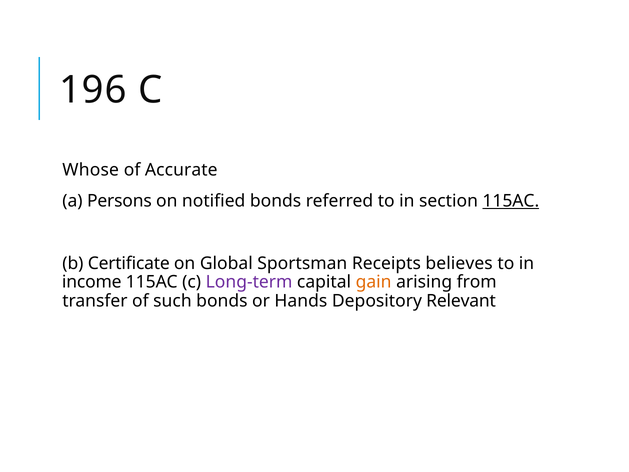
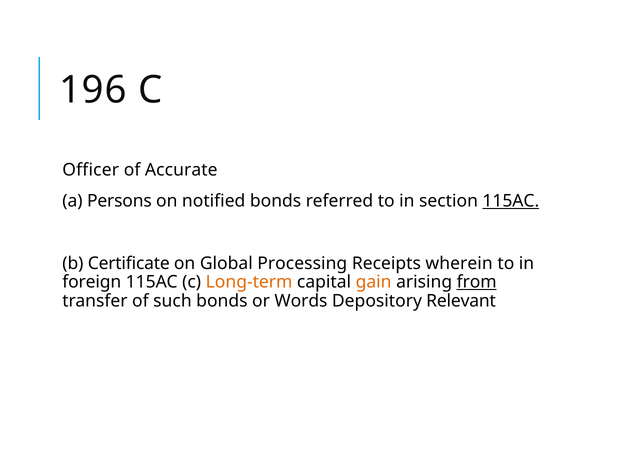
Whose: Whose -> Officer
Sportsman: Sportsman -> Processing
believes: believes -> wherein
income: income -> foreign
Long-term colour: purple -> orange
from underline: none -> present
Hands: Hands -> Words
